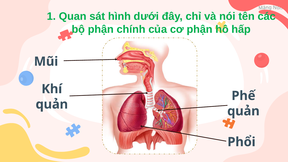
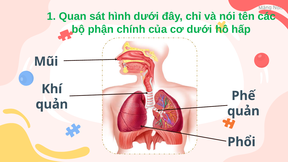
cơ phận: phận -> dưới
